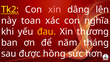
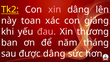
nghĩa: nghĩa -> giăng
đau colour: yellow -> pink
được hồng: hồng -> dâng
